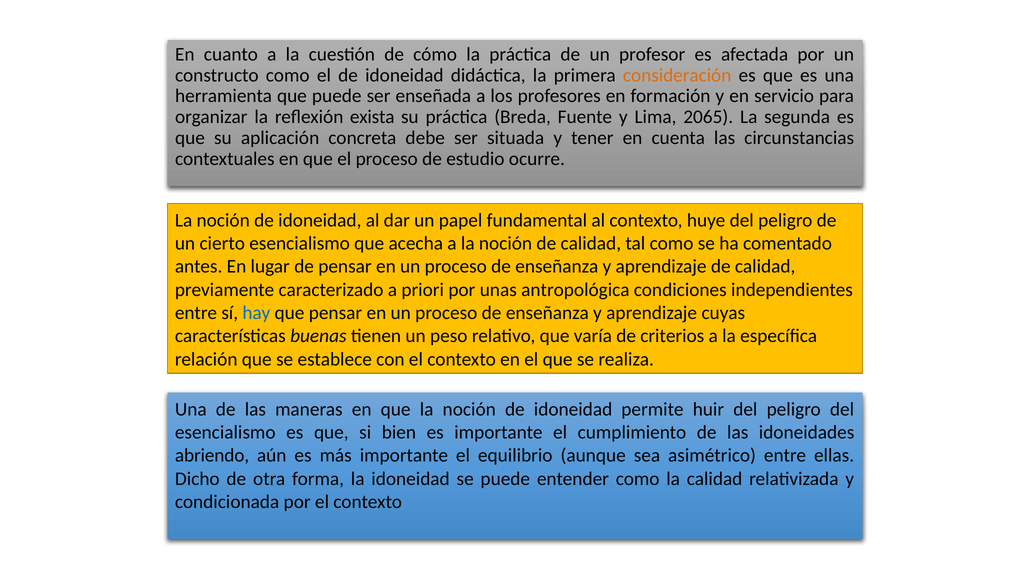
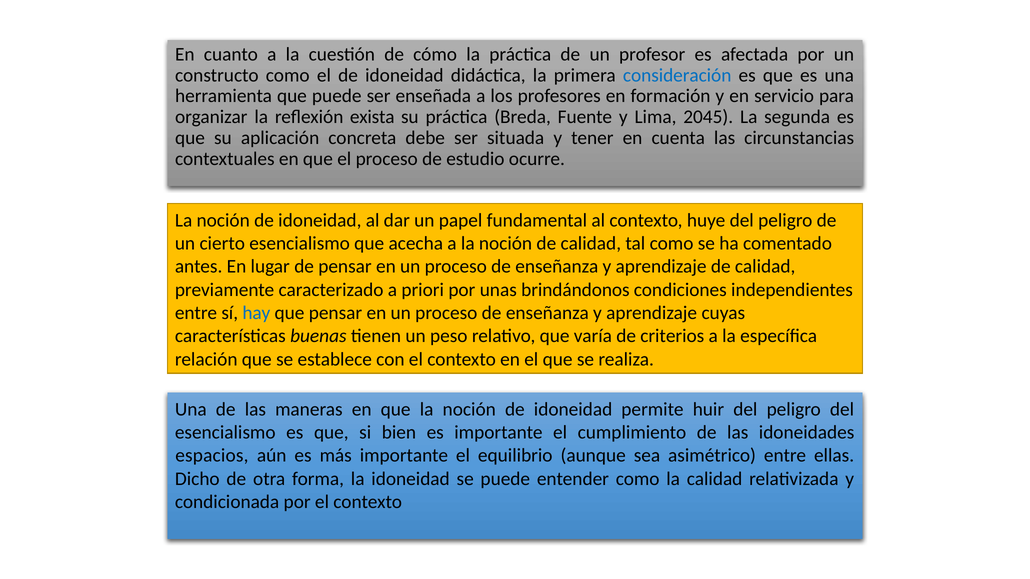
consideración colour: orange -> blue
2065: 2065 -> 2045
antropológica: antropológica -> brindándonos
abriendo: abriendo -> espacios
